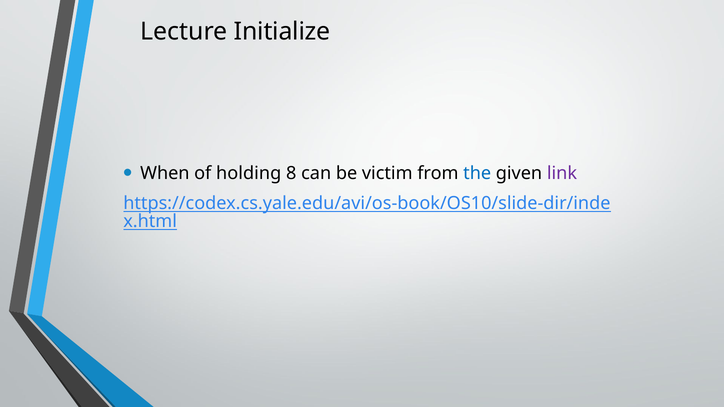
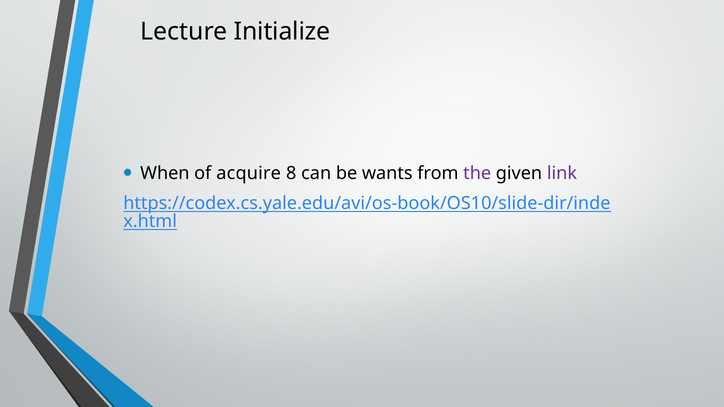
holding: holding -> acquire
victim: victim -> wants
the colour: blue -> purple
